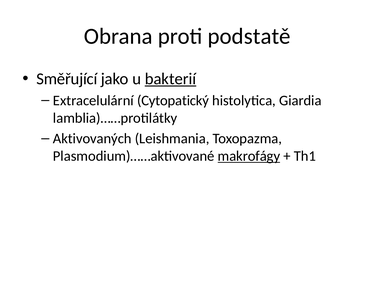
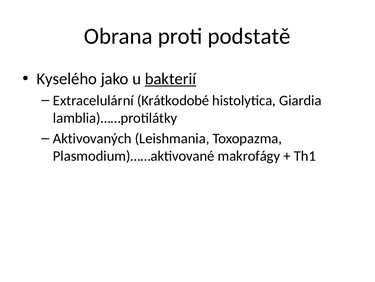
Směřující: Směřující -> Kyselého
Cytopatický: Cytopatický -> Krátkodobé
makrofágy underline: present -> none
